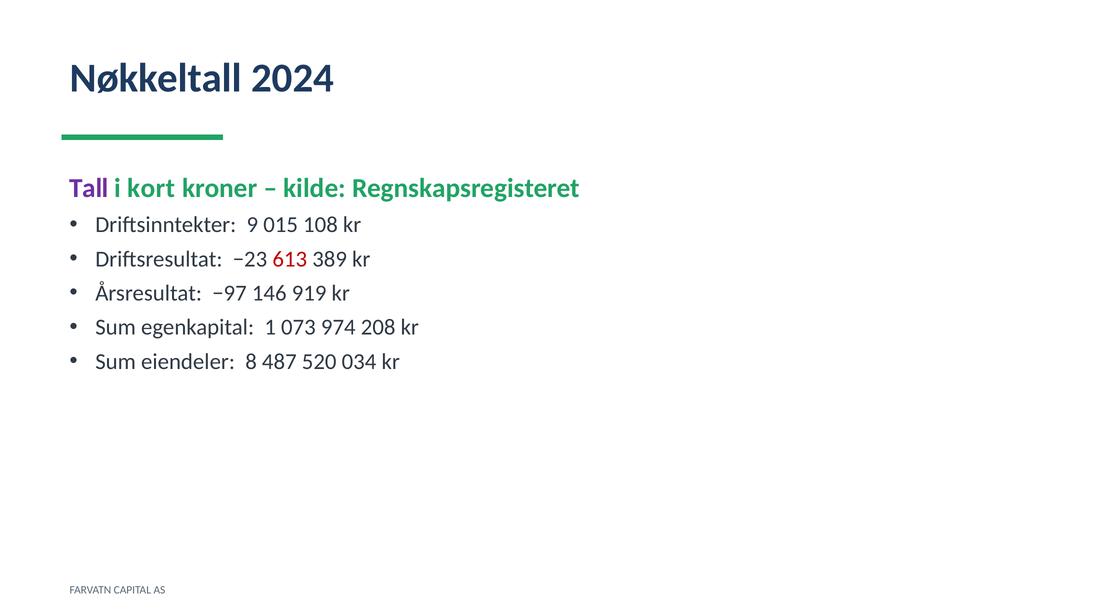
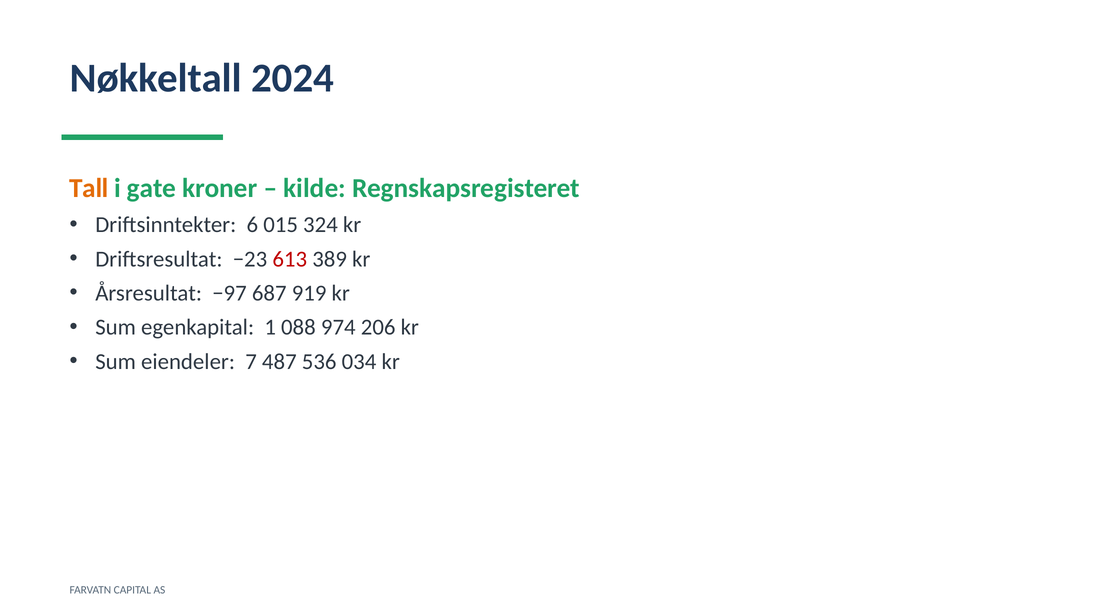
Tall colour: purple -> orange
kort: kort -> gate
9: 9 -> 6
108: 108 -> 324
146: 146 -> 687
073: 073 -> 088
208: 208 -> 206
8: 8 -> 7
520: 520 -> 536
